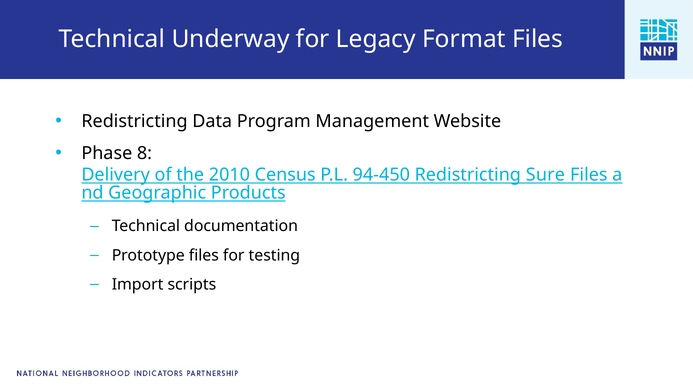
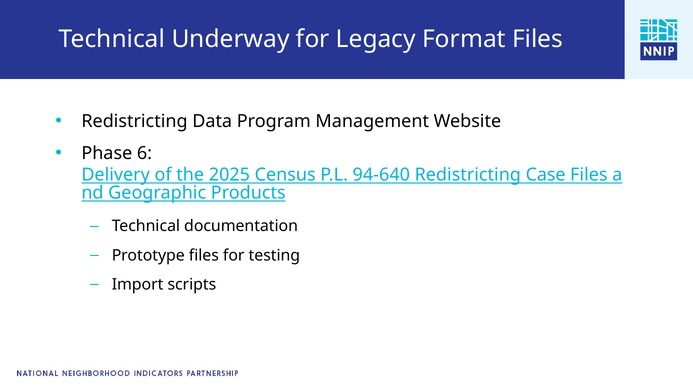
8: 8 -> 6
2010: 2010 -> 2025
94-450: 94-450 -> 94-640
Sure: Sure -> Case
